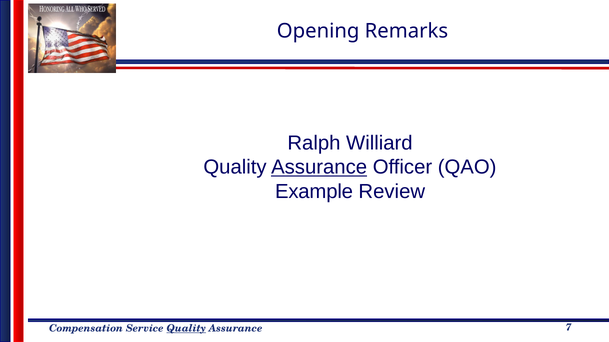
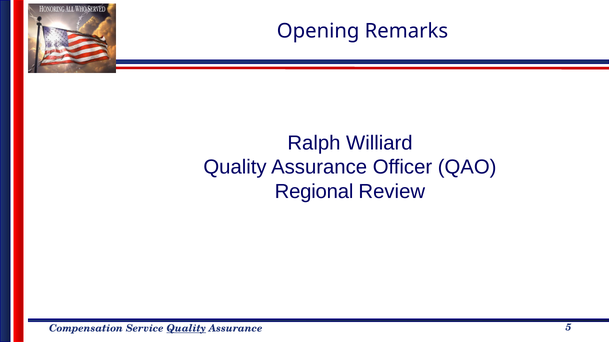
Assurance at (319, 167) underline: present -> none
Example: Example -> Regional
7: 7 -> 5
